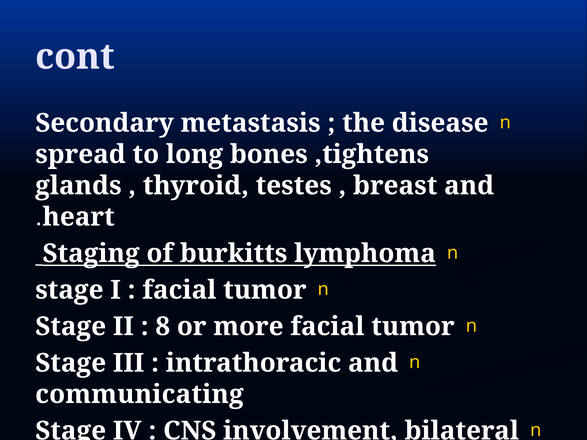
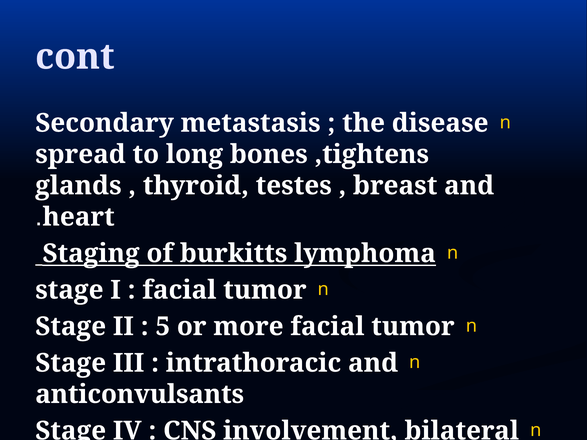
8: 8 -> 5
communicating: communicating -> anticonvulsants
